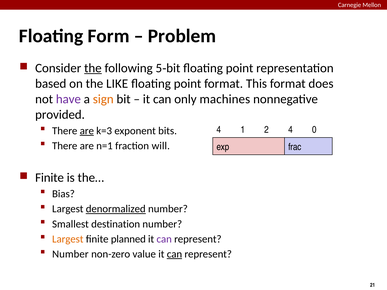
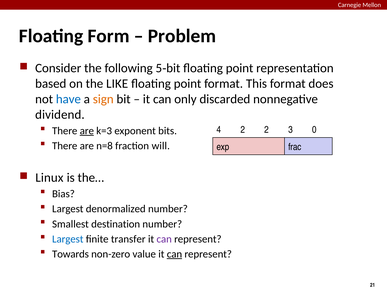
the at (93, 68) underline: present -> none
have colour: purple -> blue
machines: machines -> discarded
provided: provided -> dividend
4 1: 1 -> 2
2 4: 4 -> 3
n=1: n=1 -> n=8
Finite at (50, 178): Finite -> Linux
denormalized underline: present -> none
Largest at (68, 239) colour: orange -> blue
planned: planned -> transfer
Number at (70, 254): Number -> Towards
